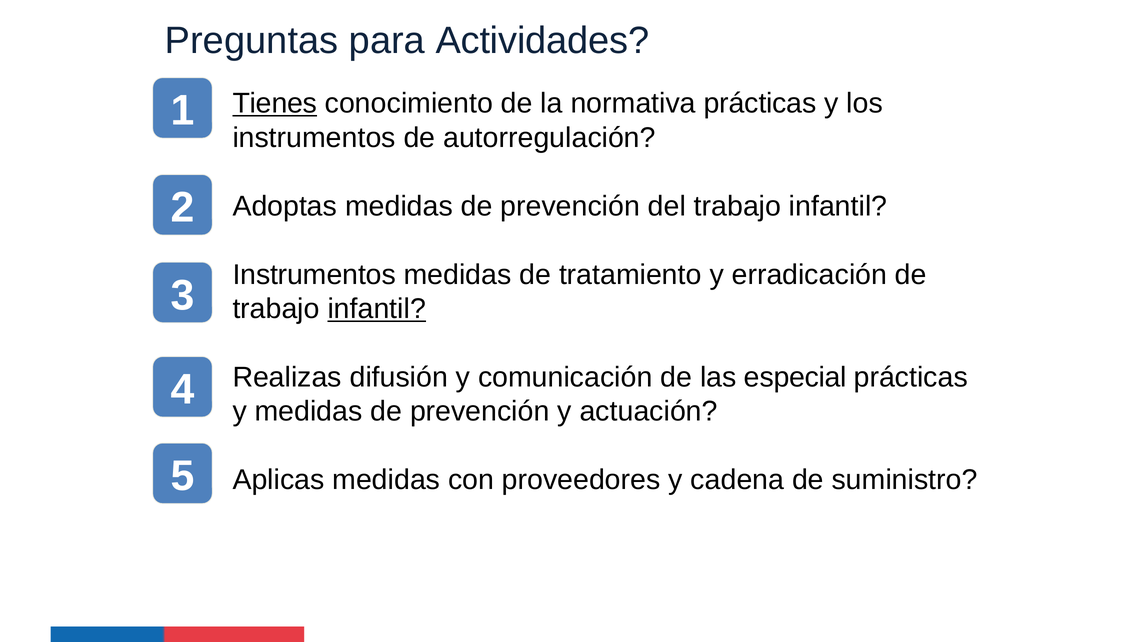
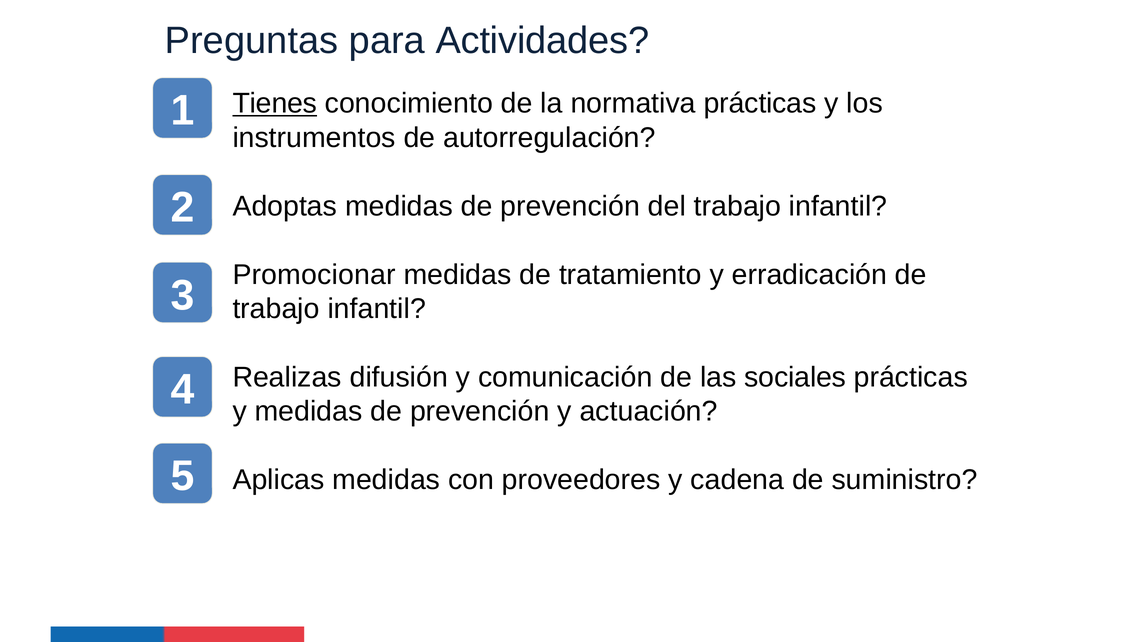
Instrumentos at (314, 275): Instrumentos -> Promocionar
infantil at (377, 309) underline: present -> none
especial: especial -> sociales
